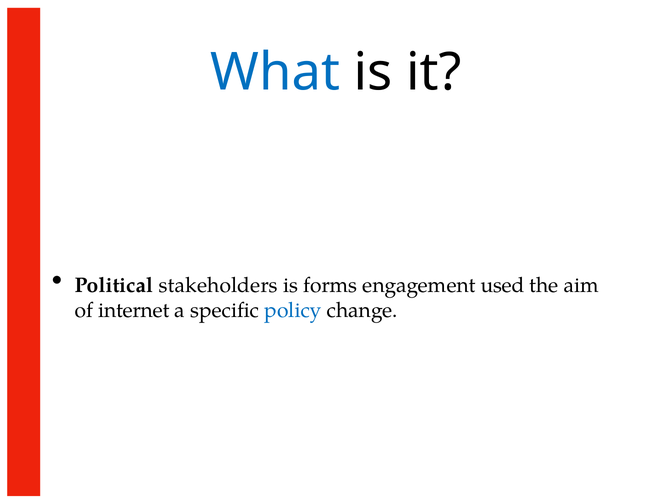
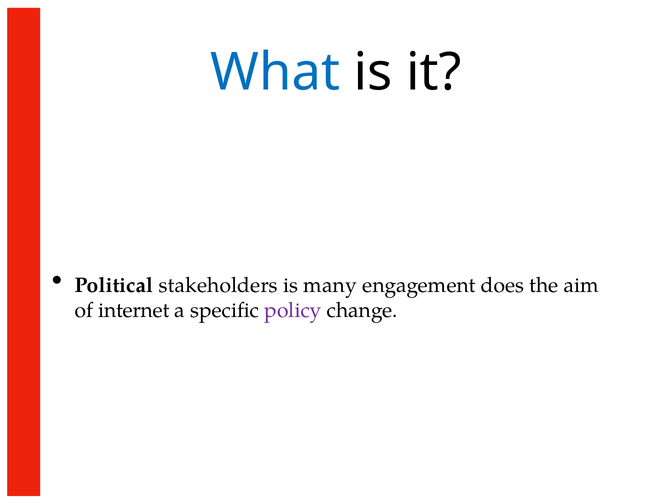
forms: forms -> many
used: used -> does
policy colour: blue -> purple
